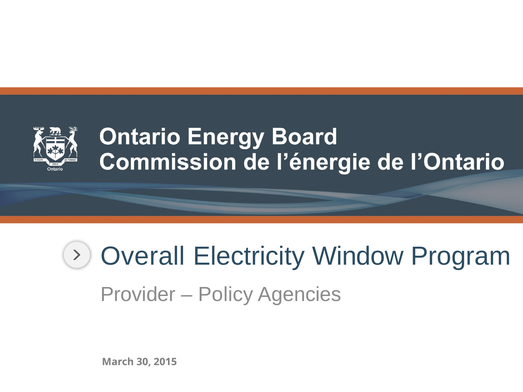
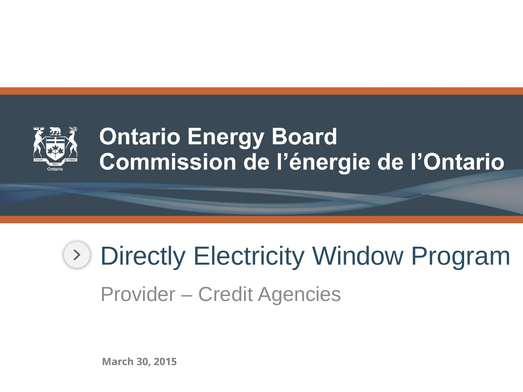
Overall: Overall -> Directly
Policy: Policy -> Credit
